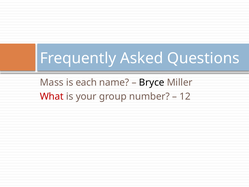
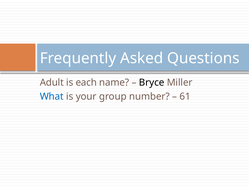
Mass: Mass -> Adult
What colour: red -> blue
12: 12 -> 61
